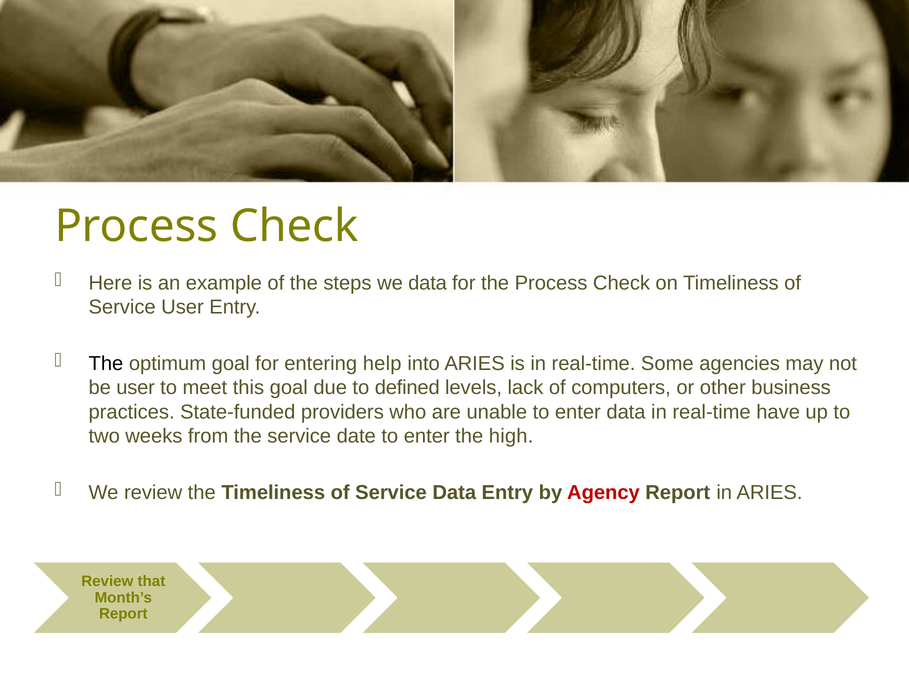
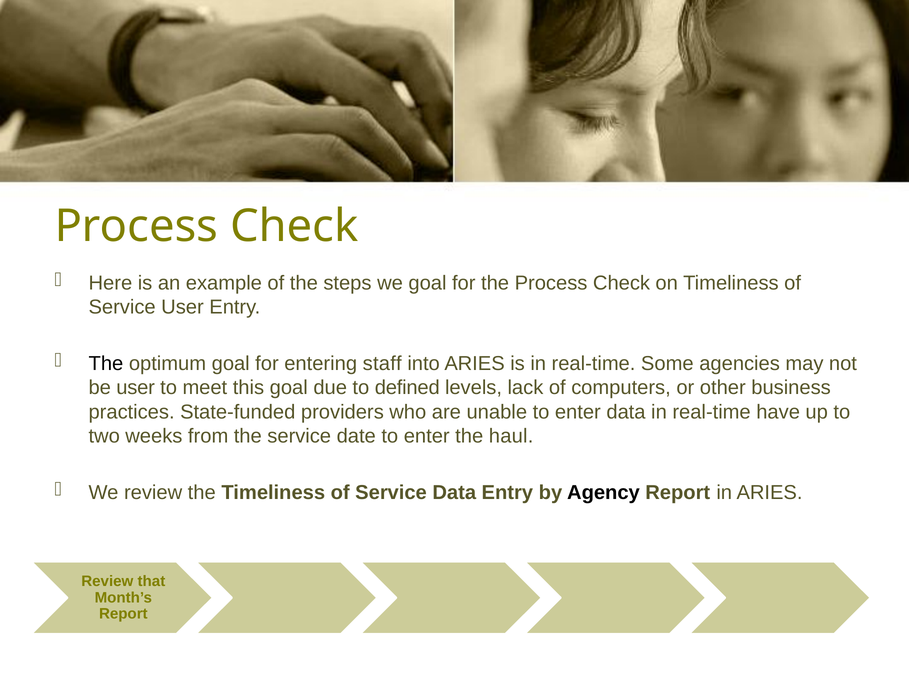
we data: data -> goal
help: help -> staff
high: high -> haul
Agency colour: red -> black
